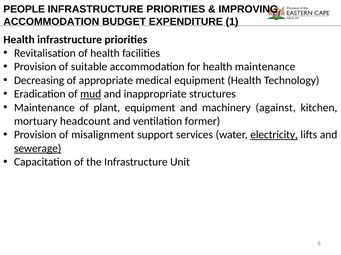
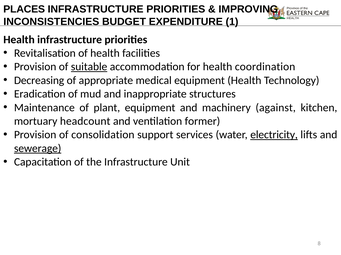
PEOPLE: PEOPLE -> PLACES
ACCOMMODATION at (51, 22): ACCOMMODATION -> INCONSISTENCIES
suitable underline: none -> present
health maintenance: maintenance -> coordination
mud underline: present -> none
misalignment: misalignment -> consolidation
